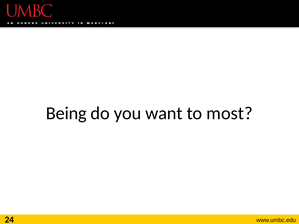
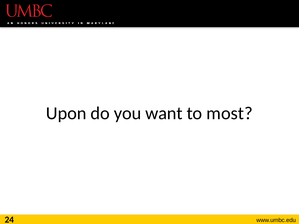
Being: Being -> Upon
